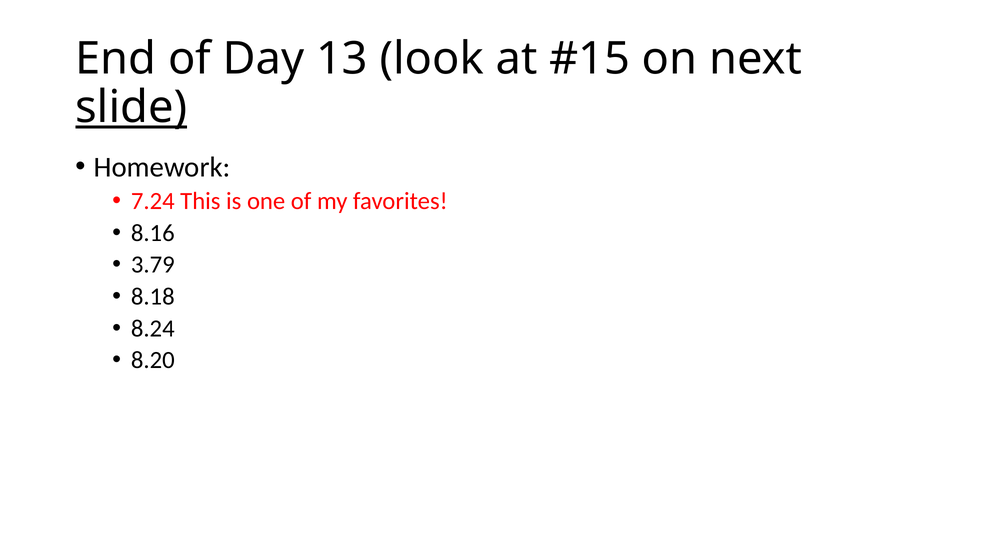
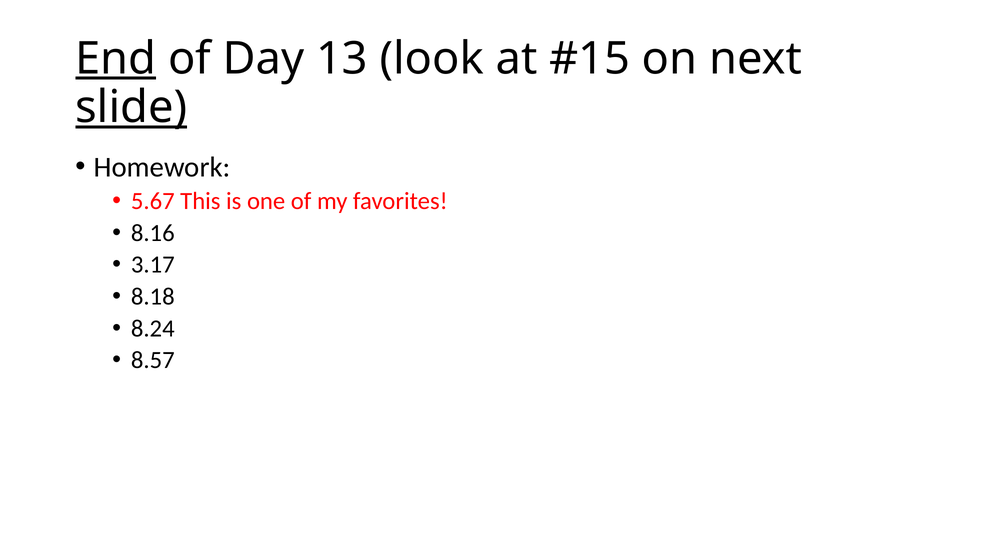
End underline: none -> present
7.24: 7.24 -> 5.67
3.79: 3.79 -> 3.17
8.20: 8.20 -> 8.57
